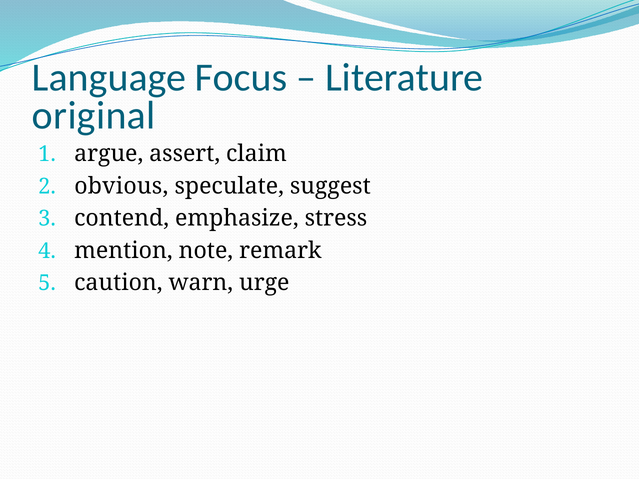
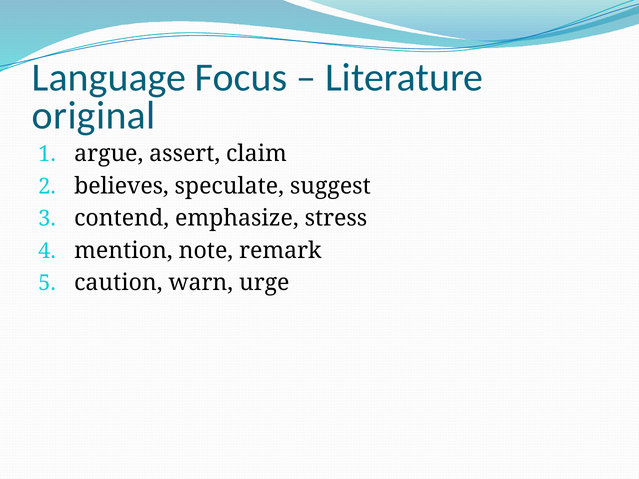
obvious: obvious -> believes
